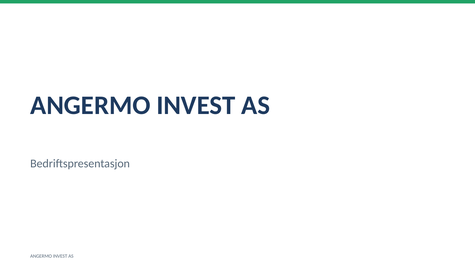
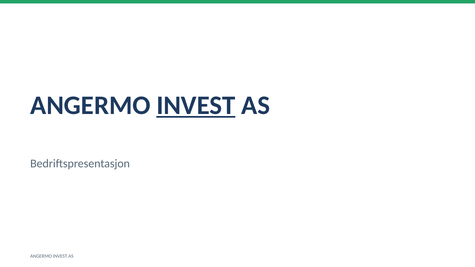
INVEST at (196, 105) underline: none -> present
